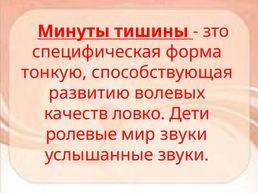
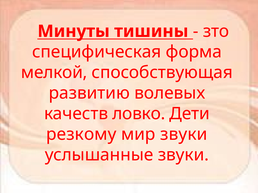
тонкую: тонкую -> мелкой
ролевые: ролевые -> резкому
